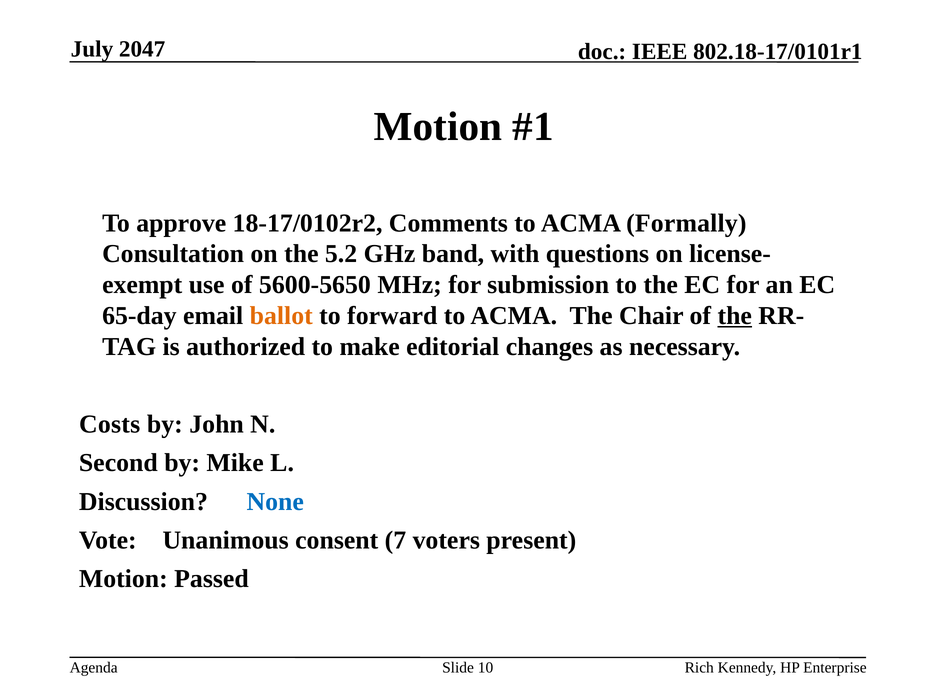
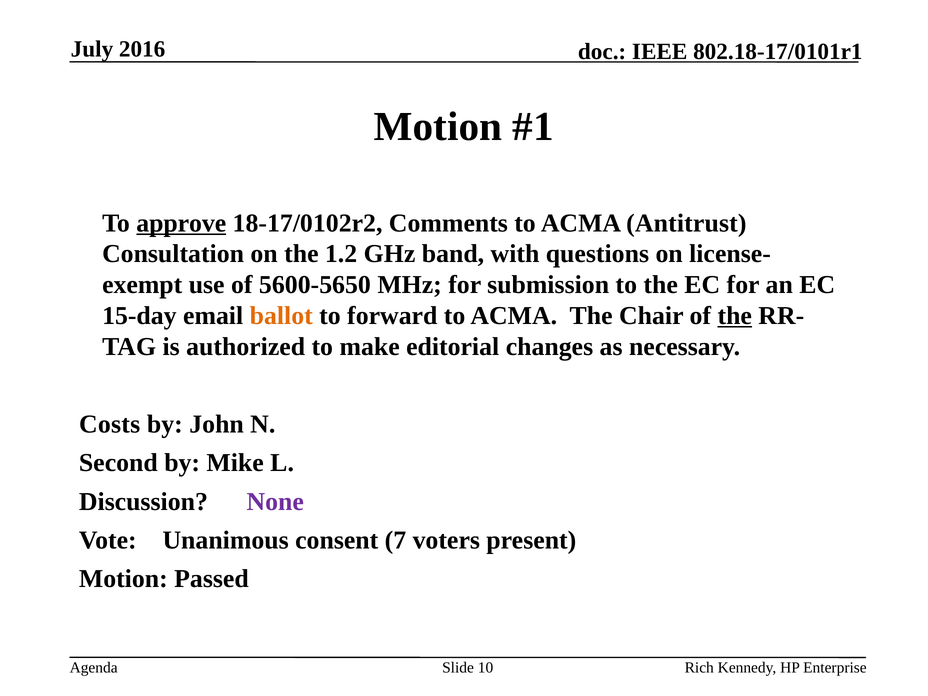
2047: 2047 -> 2016
approve underline: none -> present
Formally: Formally -> Antitrust
5.2: 5.2 -> 1.2
65-day: 65-day -> 15-day
None colour: blue -> purple
